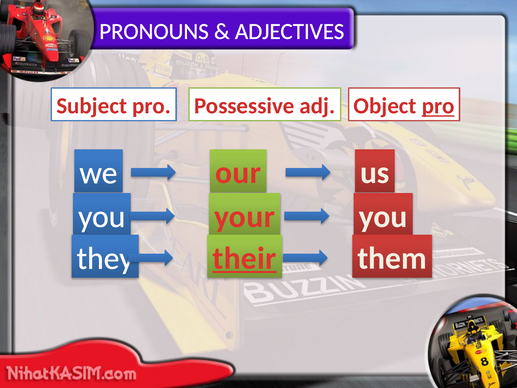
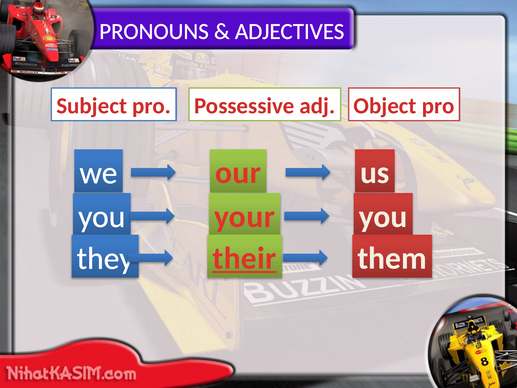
pro at (438, 106) underline: present -> none
